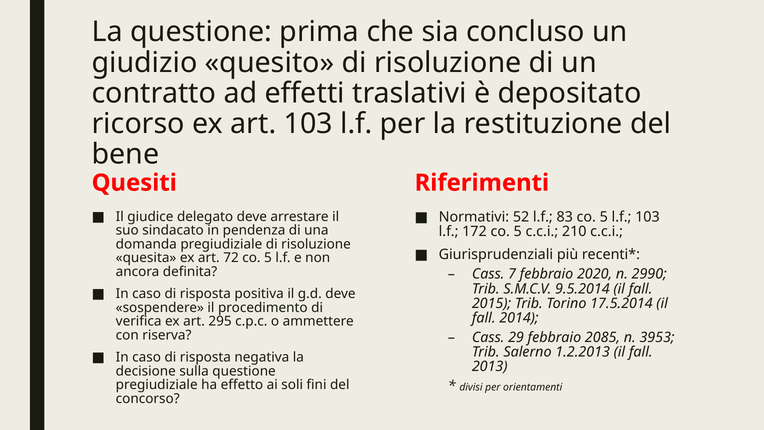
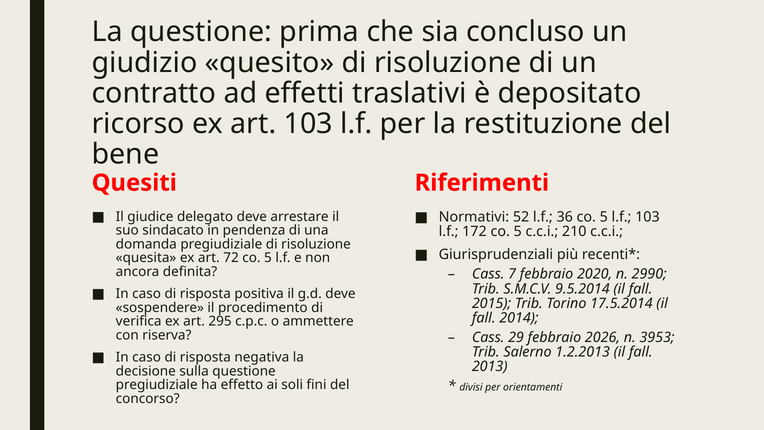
83: 83 -> 36
2085: 2085 -> 2026
